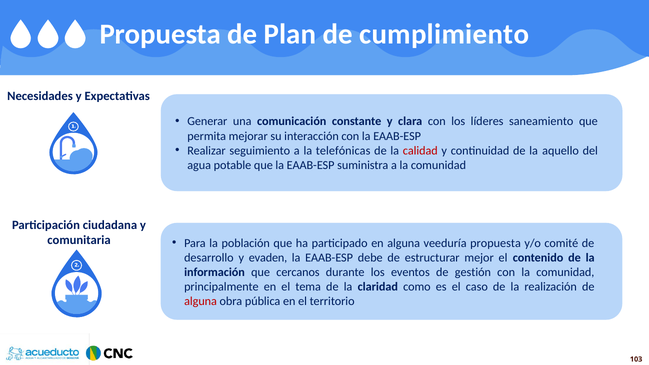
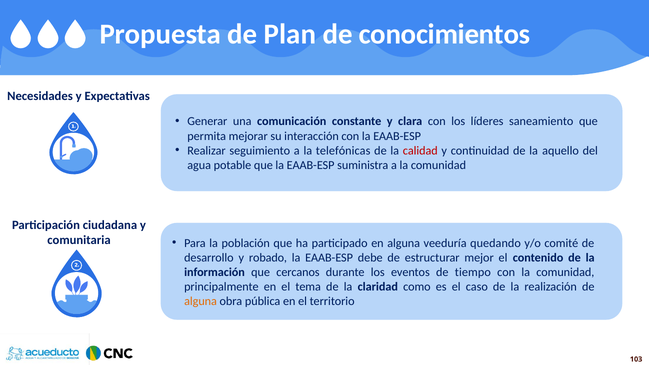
cumplimiento: cumplimiento -> conocimientos
veeduría propuesta: propuesta -> quedando
evaden: evaden -> robado
gestión: gestión -> tiempo
alguna at (201, 302) colour: red -> orange
